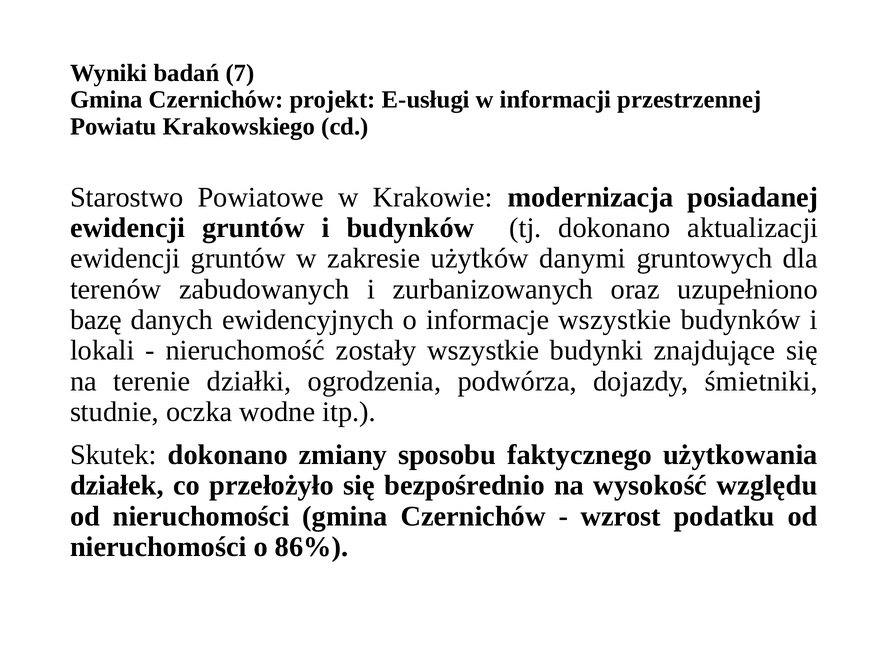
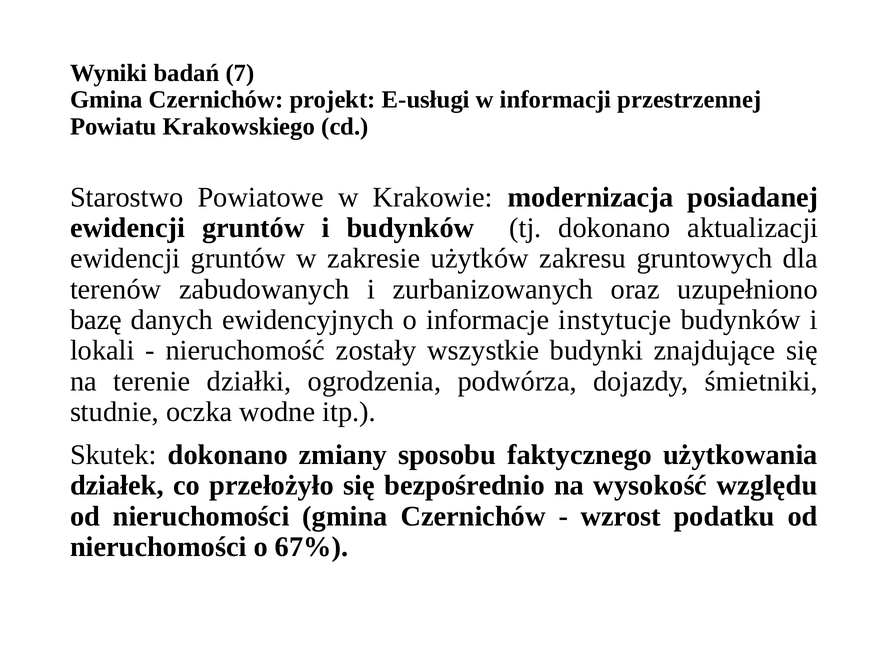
danymi: danymi -> zakresu
informacje wszystkie: wszystkie -> instytucje
86%: 86% -> 67%
